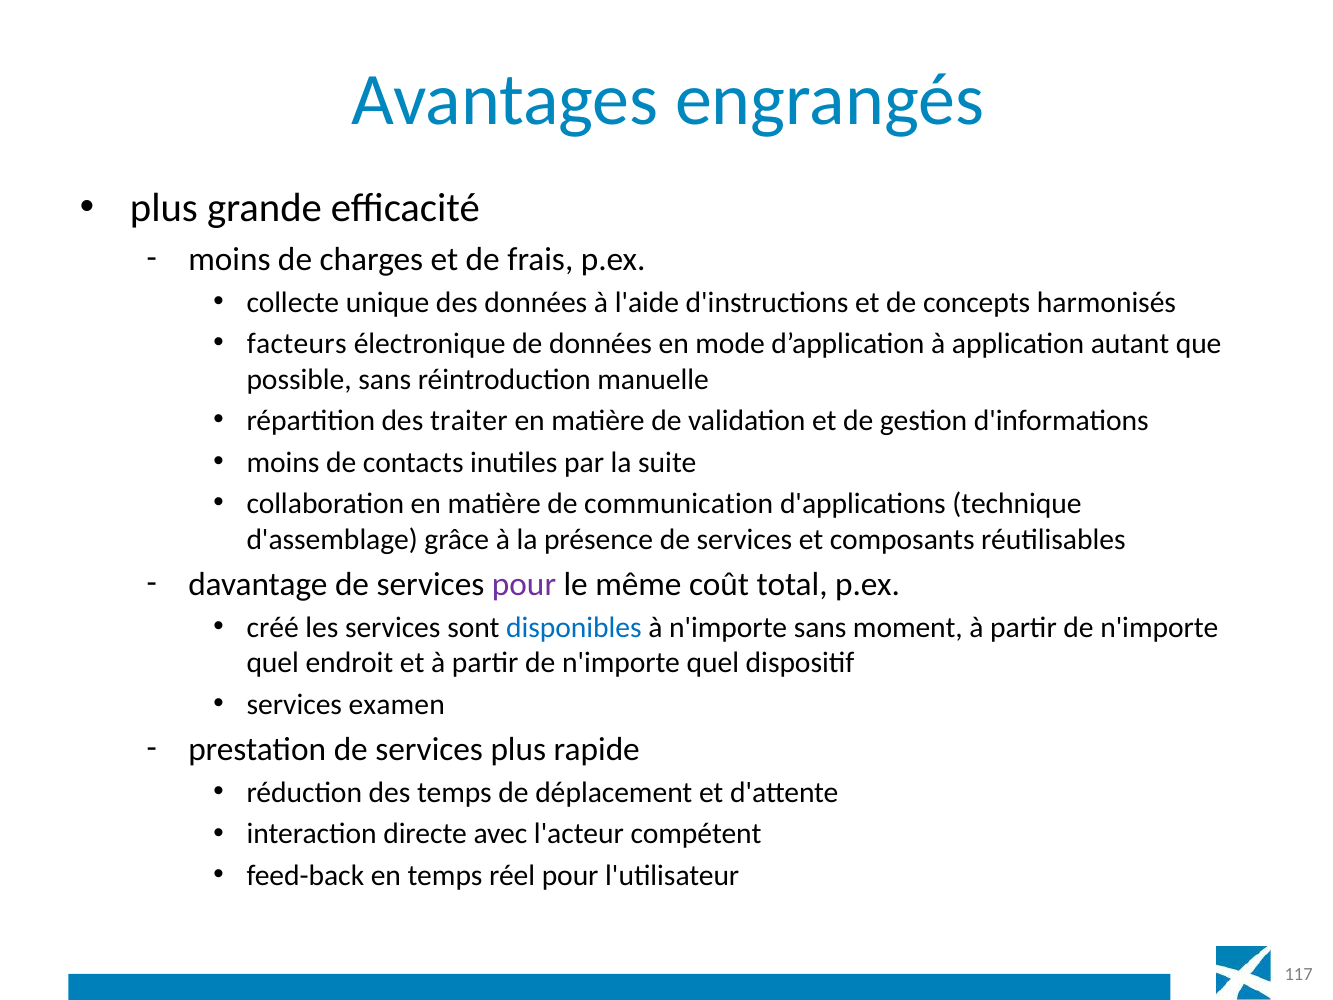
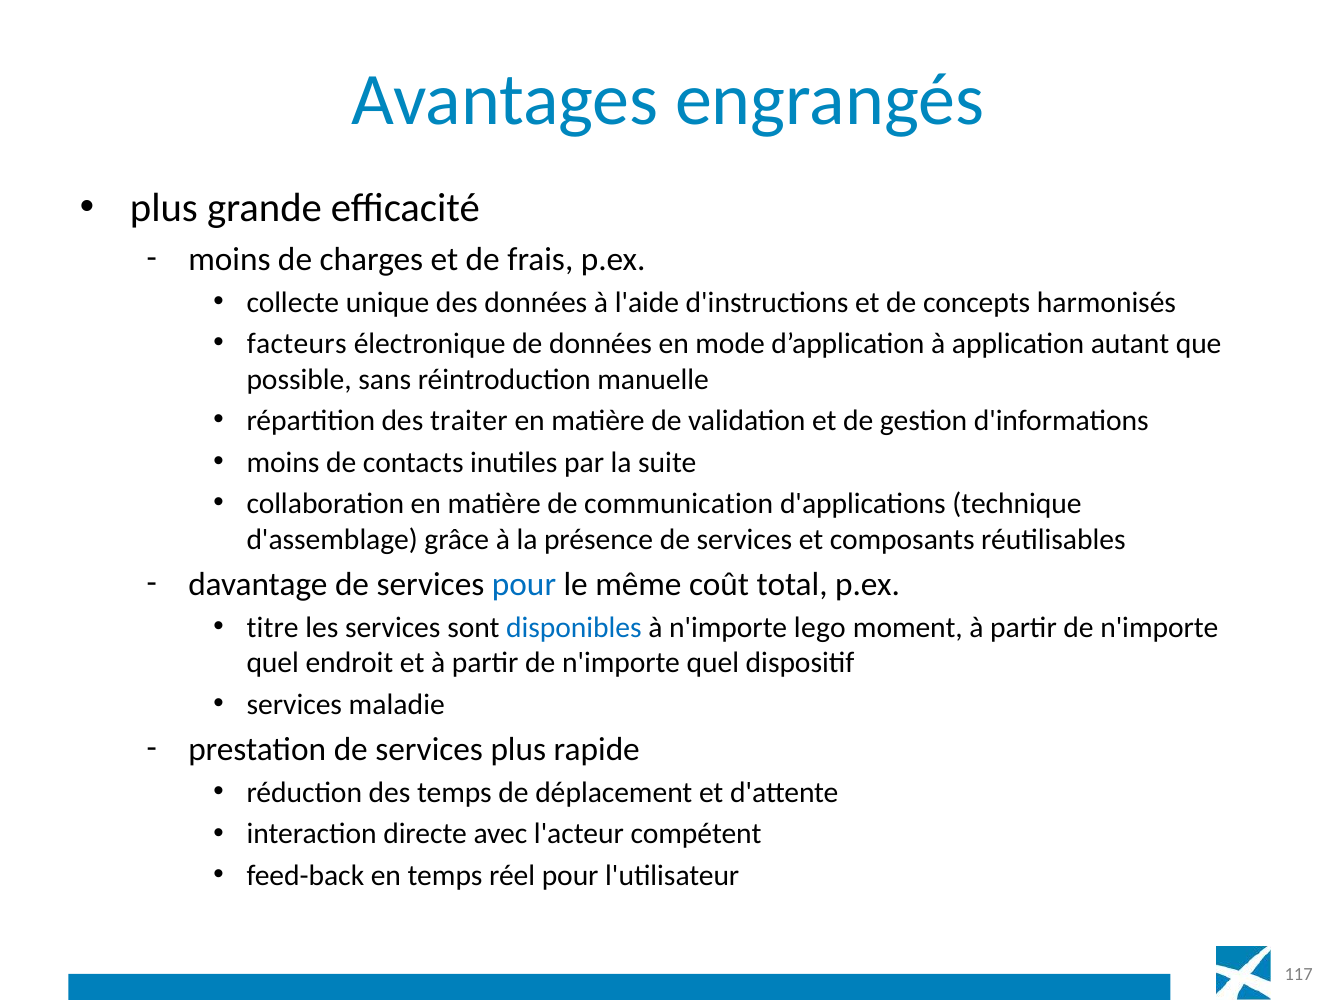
pour at (524, 584) colour: purple -> blue
créé: créé -> titre
n'importe sans: sans -> lego
examen: examen -> maladie
